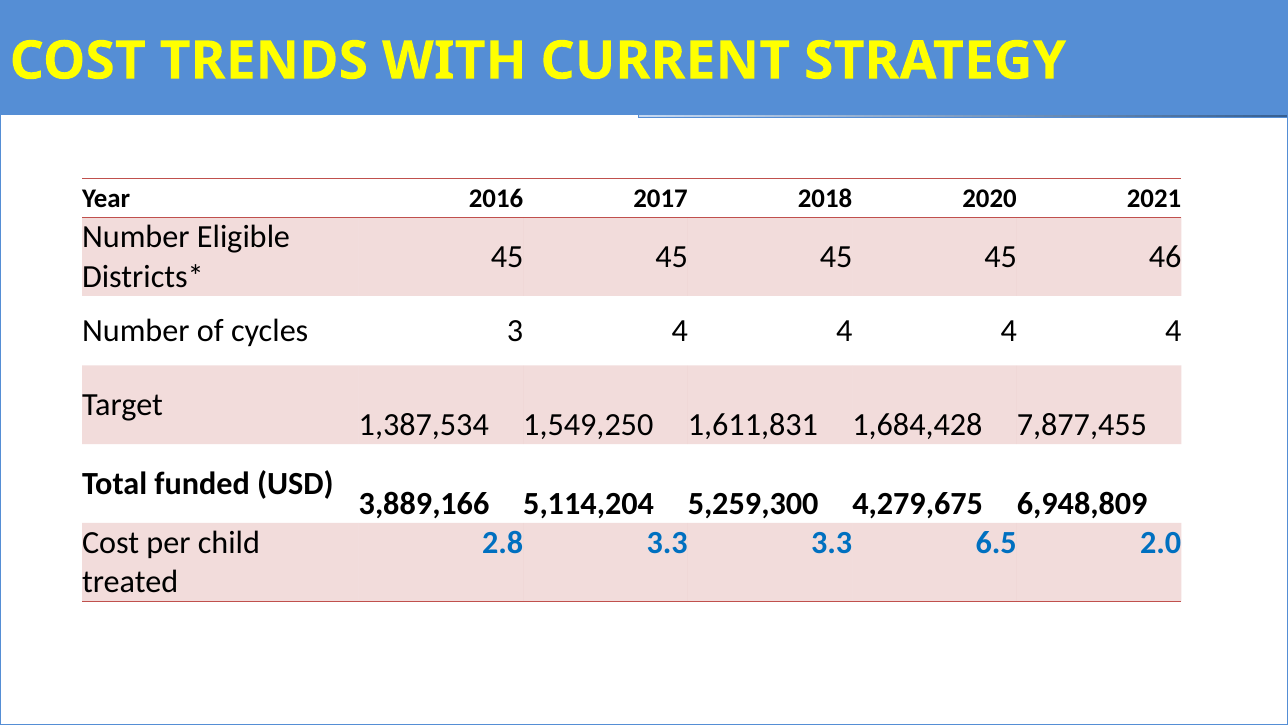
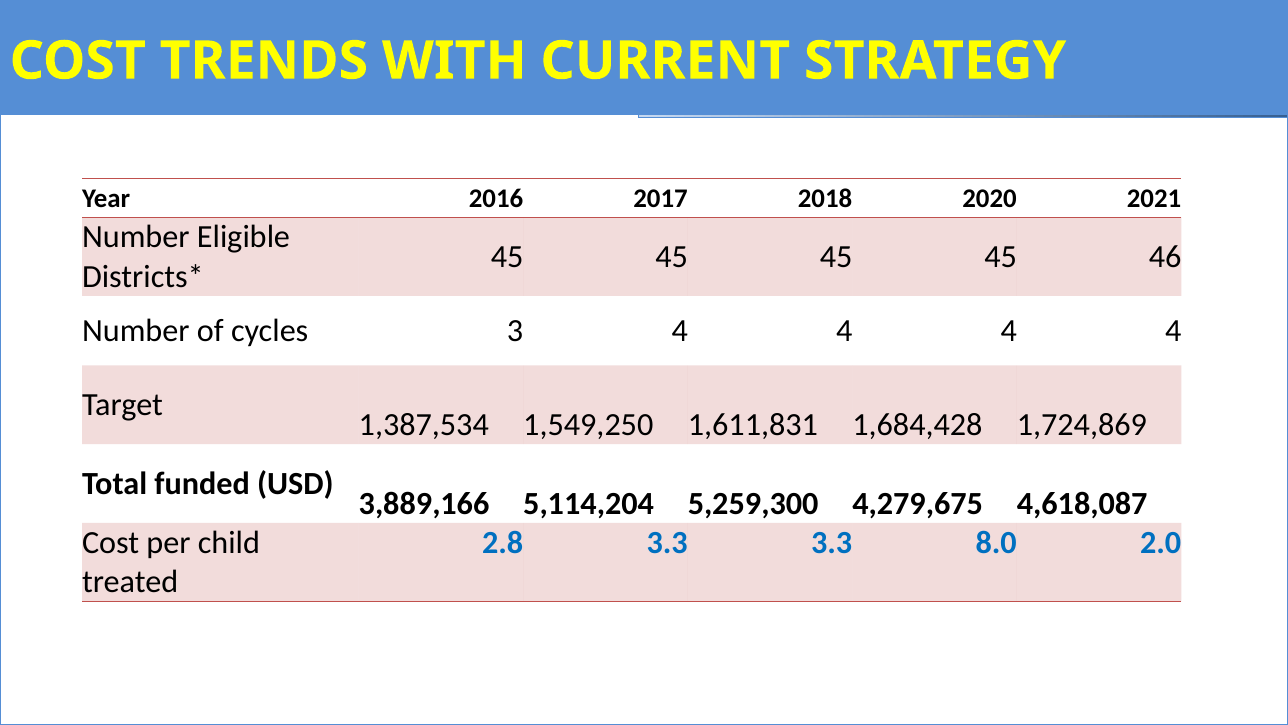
7,877,455: 7,877,455 -> 1,724,869
6,948,809: 6,948,809 -> 4,618,087
6.5: 6.5 -> 8.0
